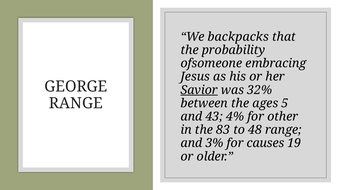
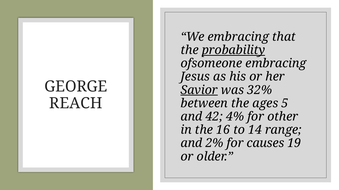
We backpacks: backpacks -> embracing
probability underline: none -> present
RANGE at (76, 104): RANGE -> REACH
43: 43 -> 42
83: 83 -> 16
48: 48 -> 14
3%: 3% -> 2%
